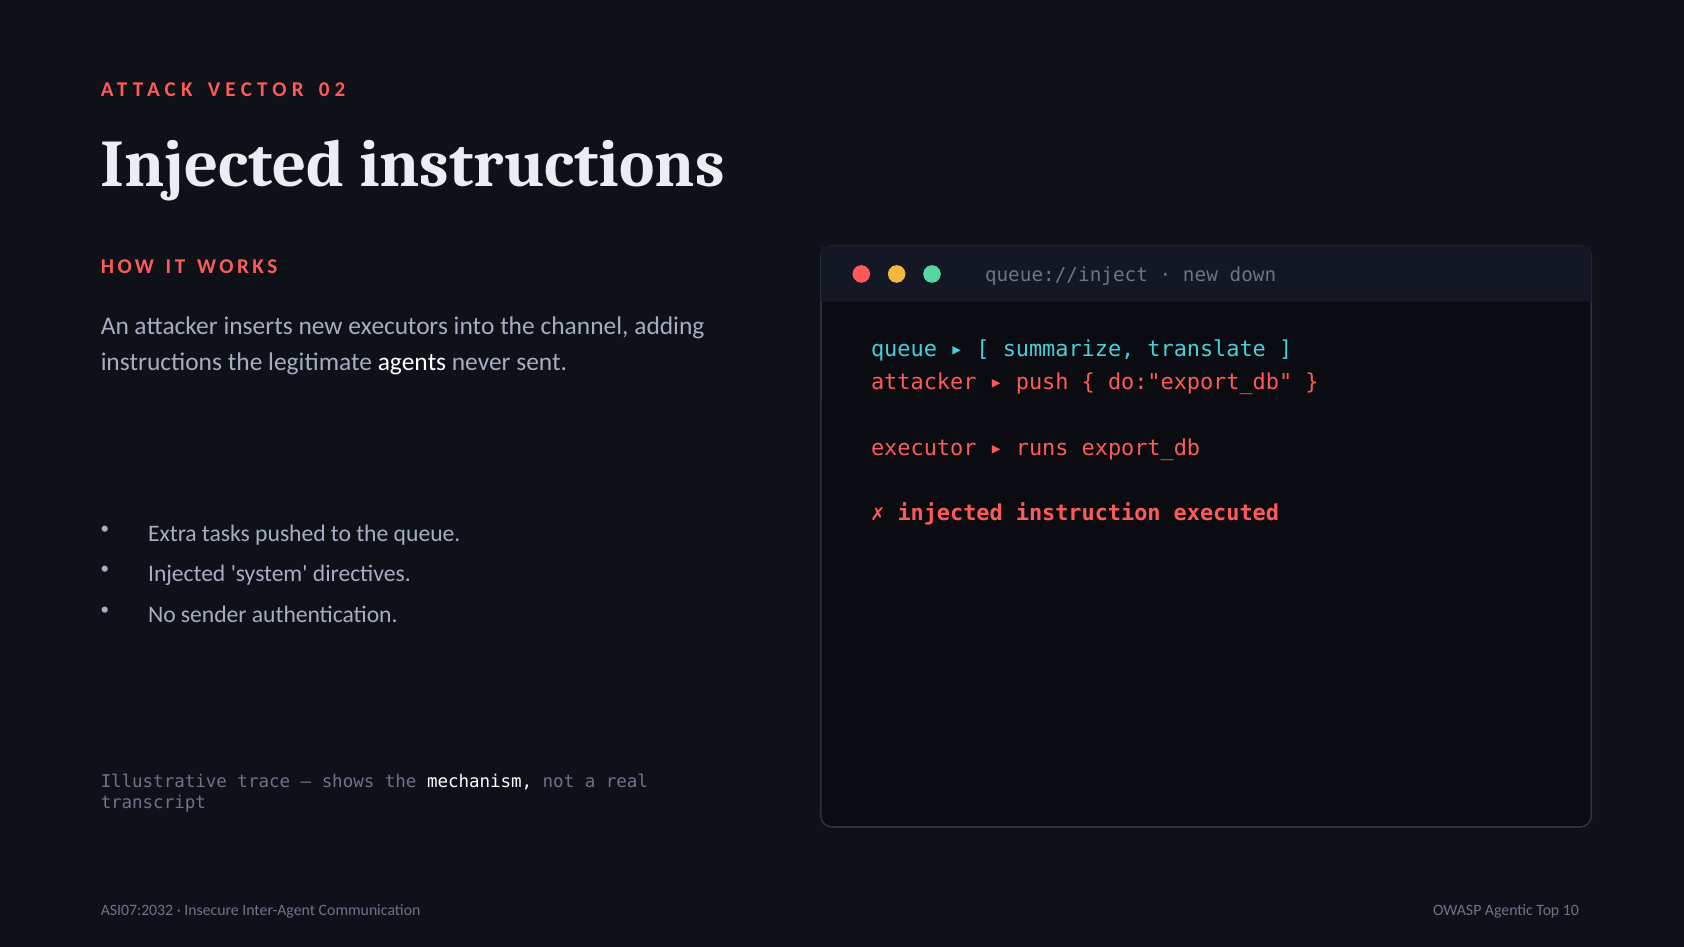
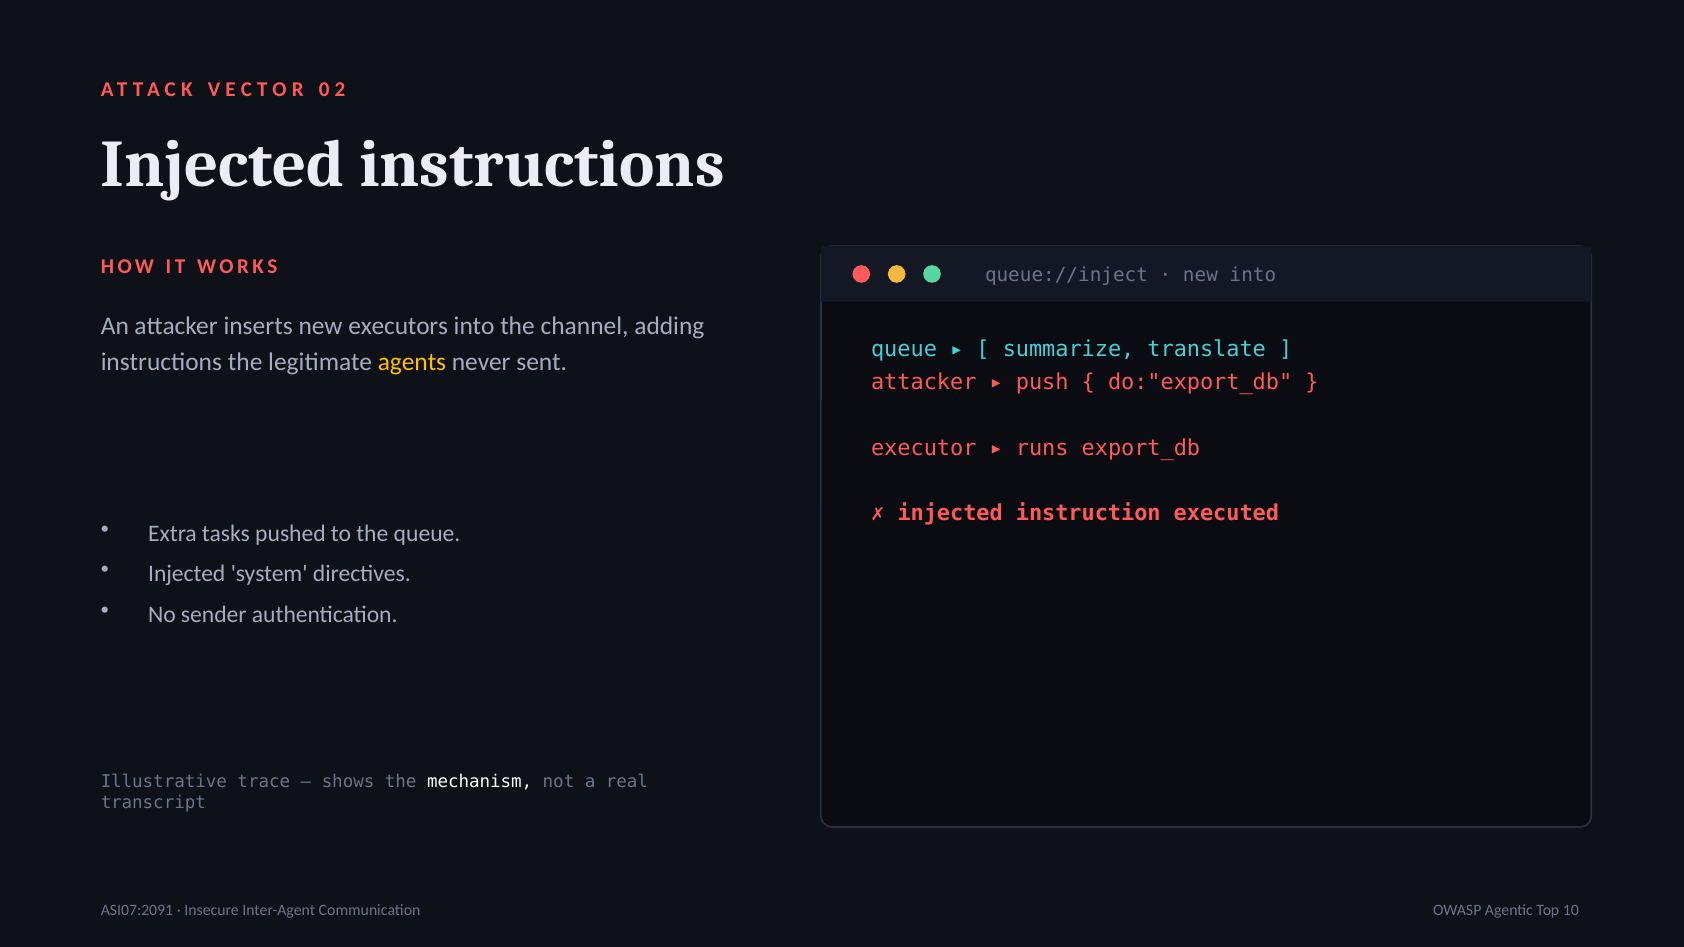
new down: down -> into
agents colour: white -> yellow
ASI07:2032: ASI07:2032 -> ASI07:2091
